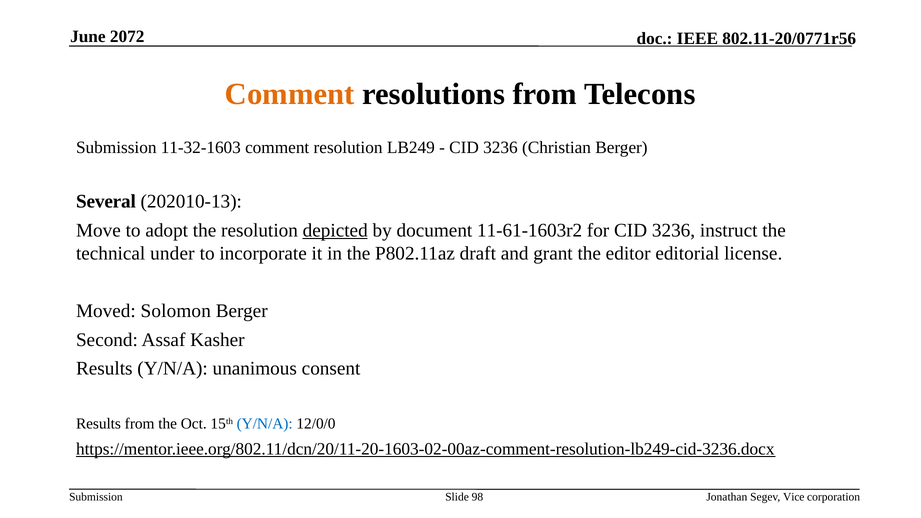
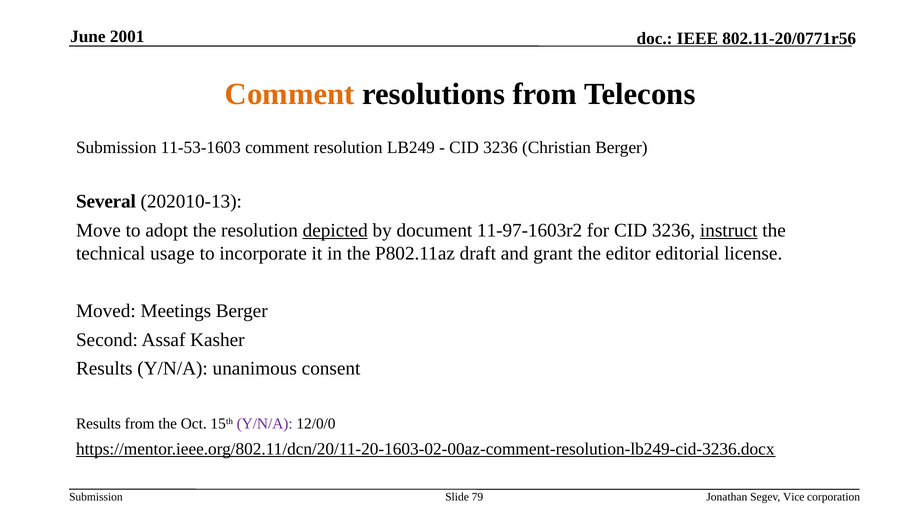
2072: 2072 -> 2001
11-32-1603: 11-32-1603 -> 11-53-1603
11-61-1603r2: 11-61-1603r2 -> 11-97-1603r2
instruct underline: none -> present
under: under -> usage
Solomon: Solomon -> Meetings
Y/N/A at (265, 424) colour: blue -> purple
98: 98 -> 79
